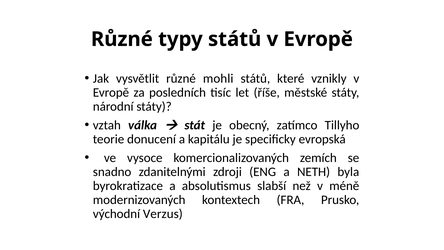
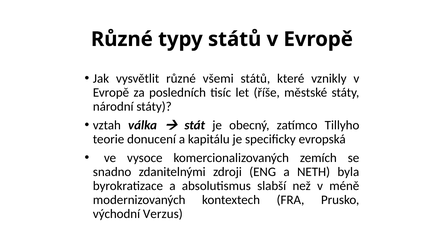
mohli: mohli -> všemi
